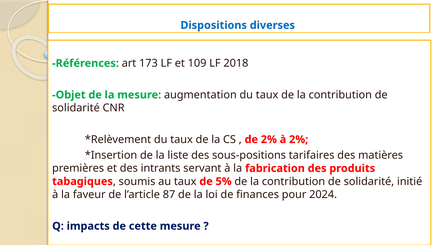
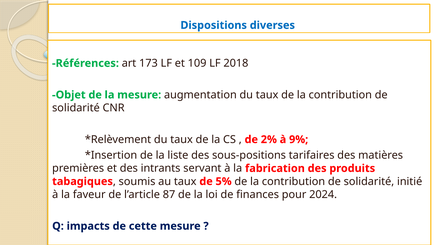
à 2%: 2% -> 9%
